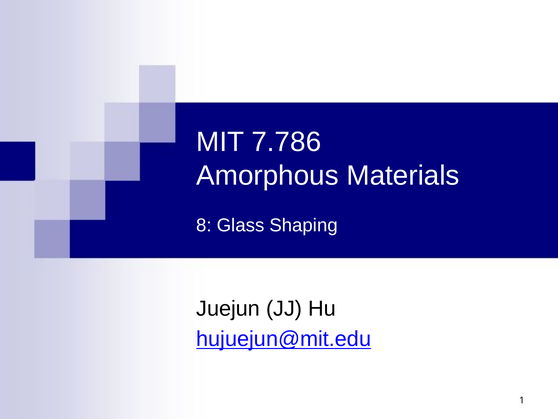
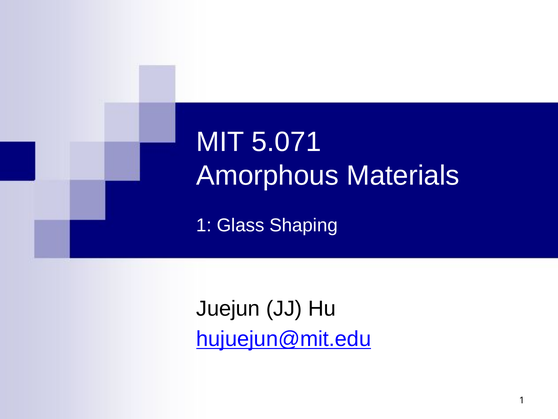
7.786: 7.786 -> 5.071
8 at (204, 225): 8 -> 1
